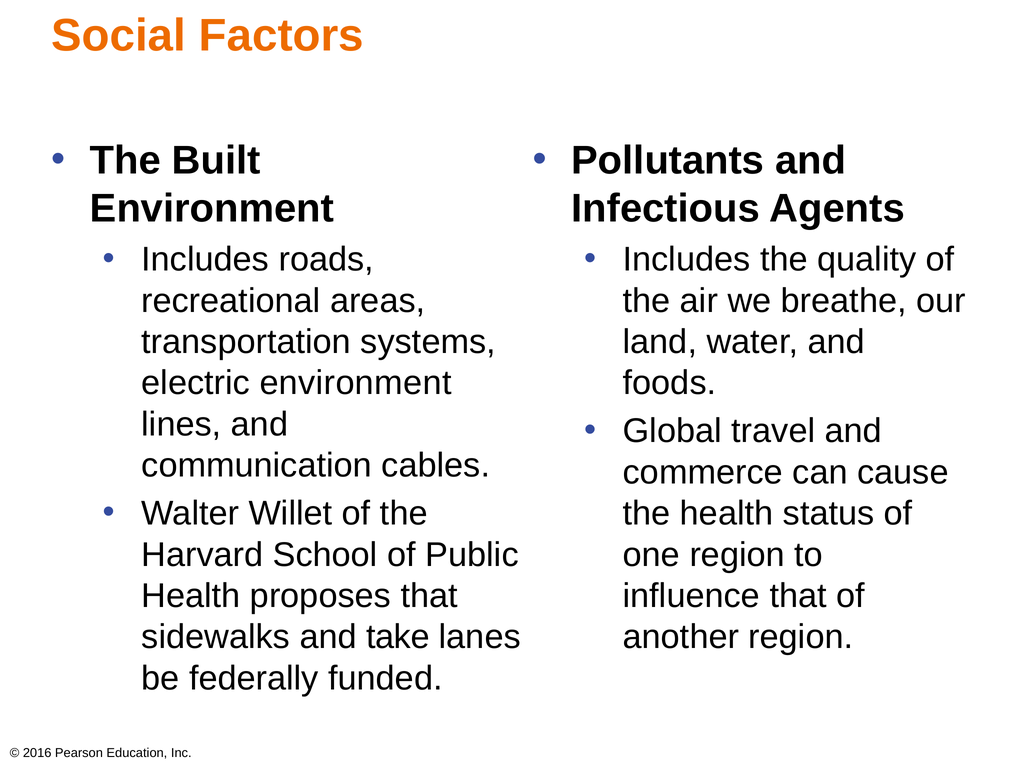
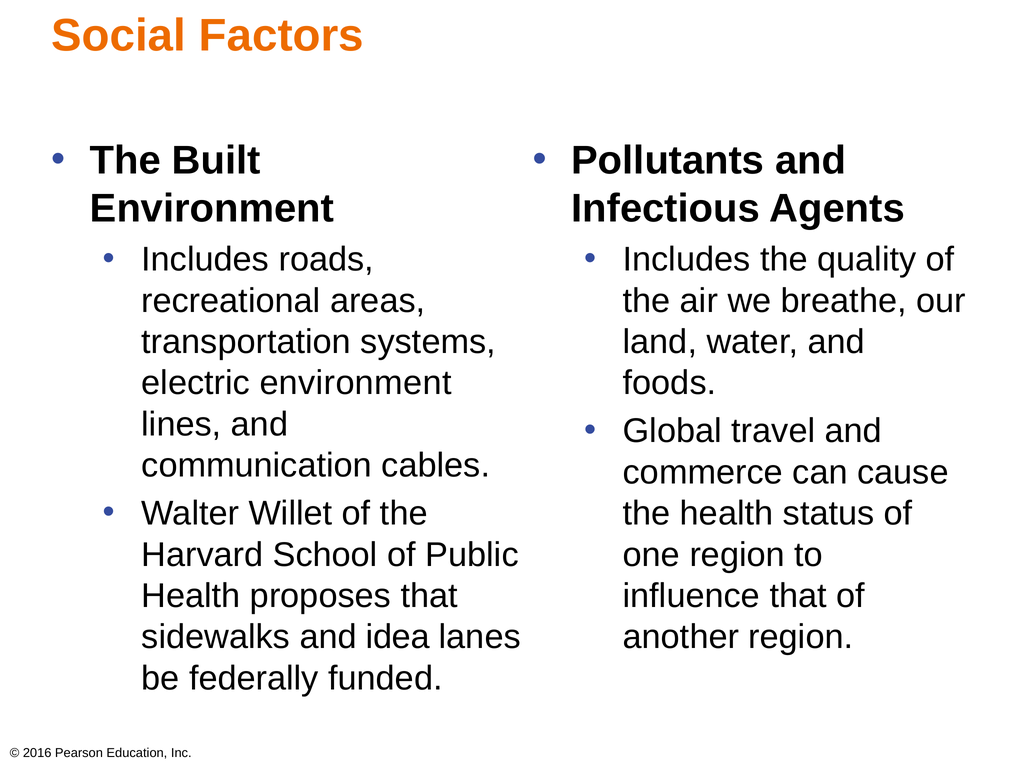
take: take -> idea
